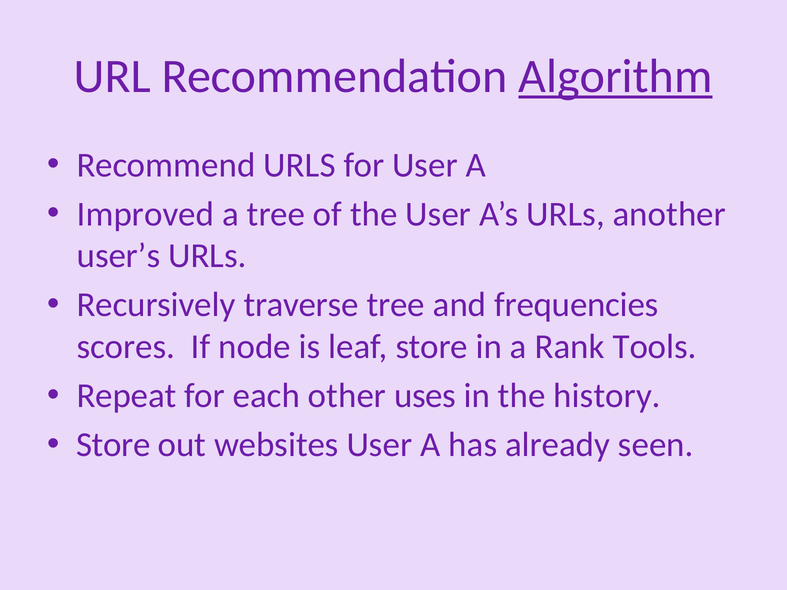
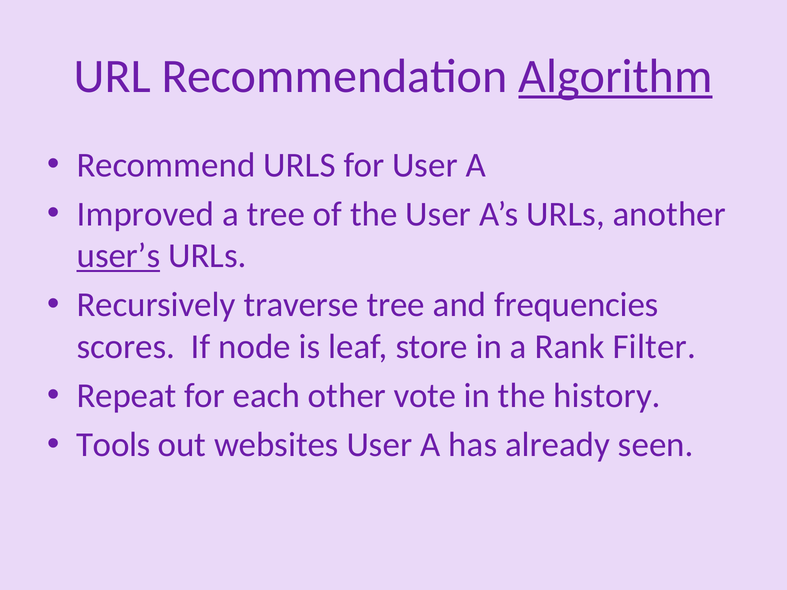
user’s underline: none -> present
Tools: Tools -> Filter
uses: uses -> vote
Store at (113, 445): Store -> Tools
